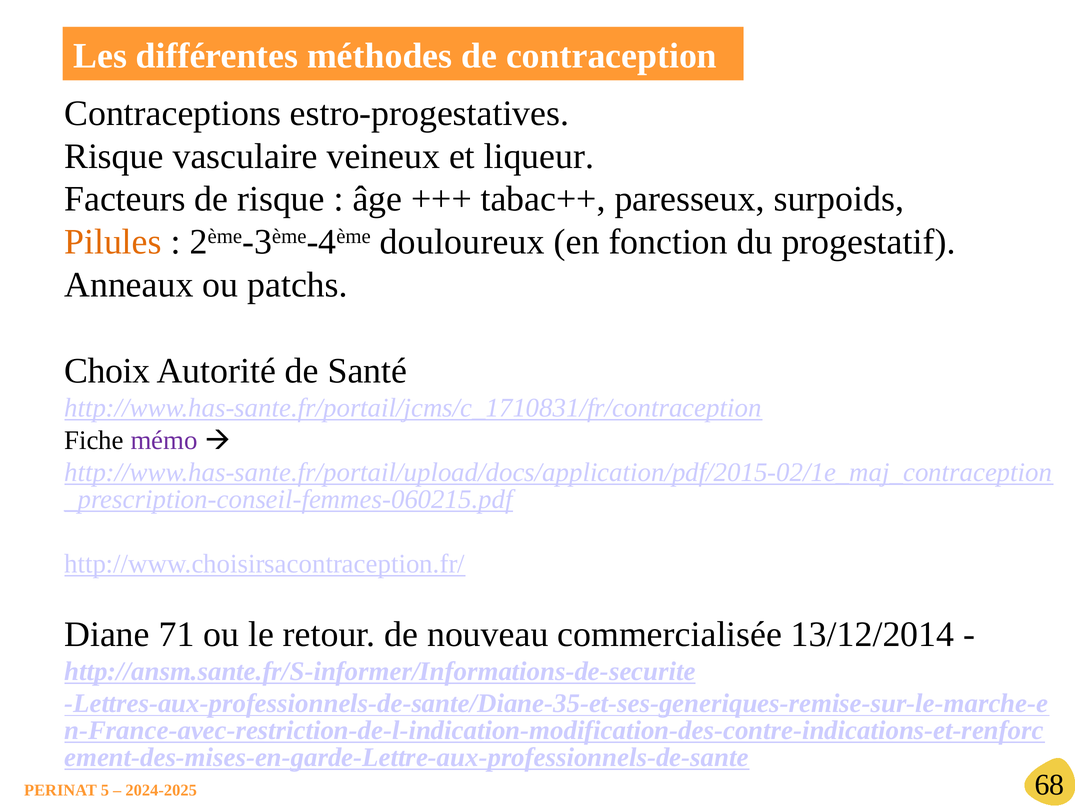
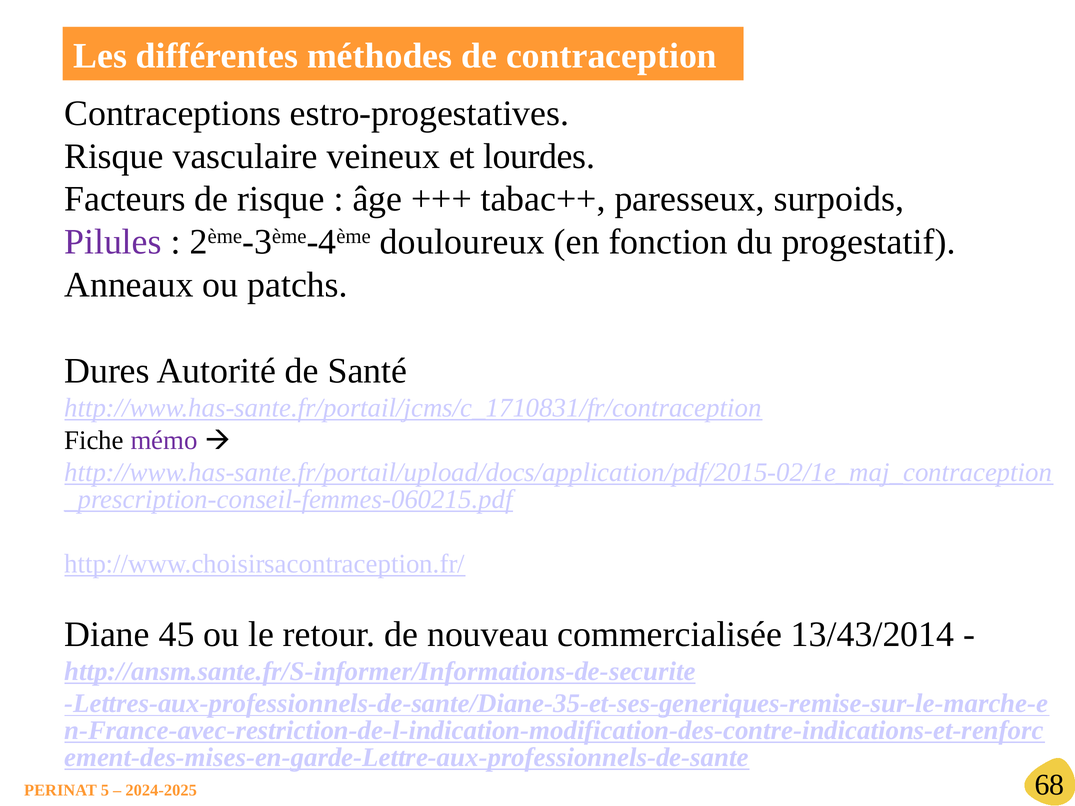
liqueur: liqueur -> lourdes
Pilules colour: orange -> purple
Choix: Choix -> Dures
71: 71 -> 45
13/12/2014: 13/12/2014 -> 13/43/2014
